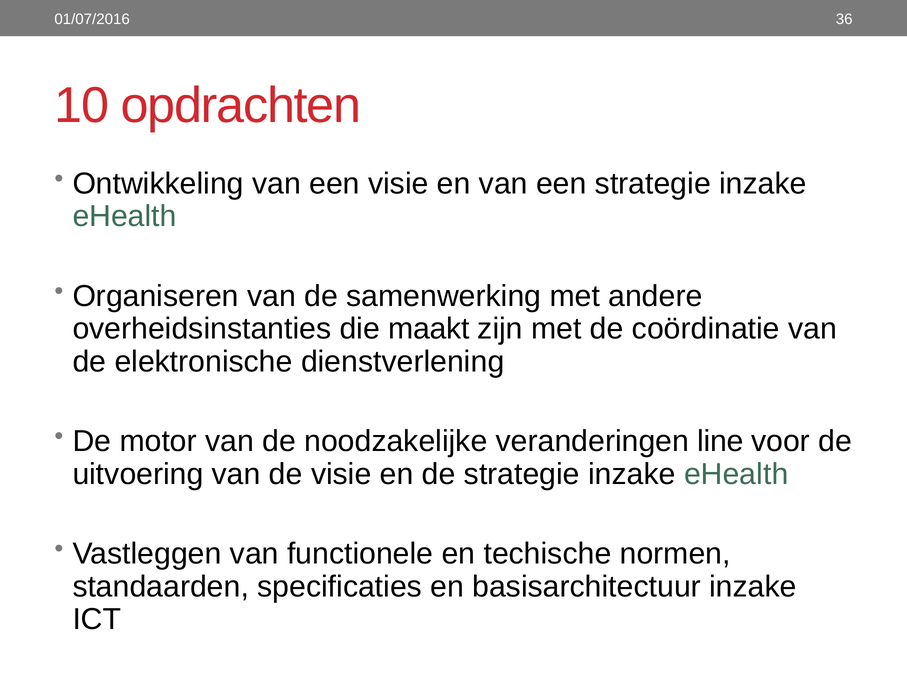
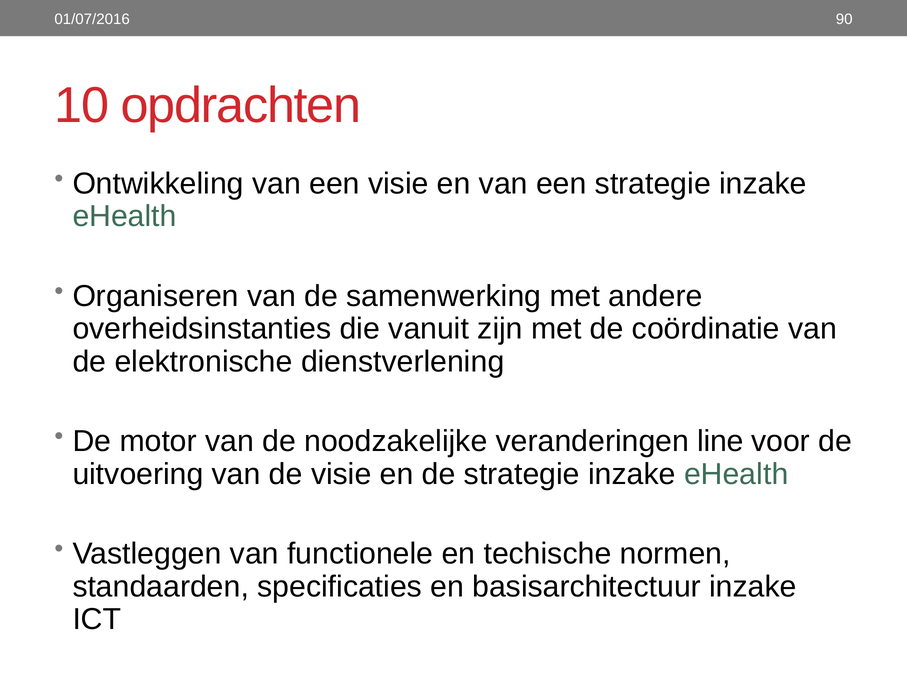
36: 36 -> 90
maakt: maakt -> vanuit
